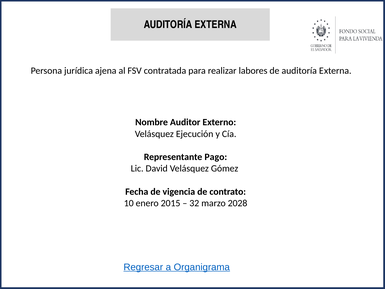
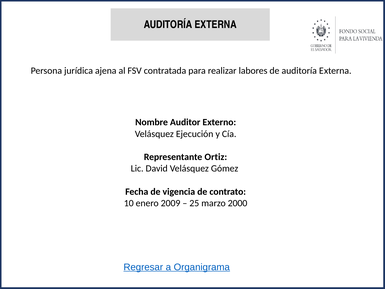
Pago: Pago -> Ortiz
2015: 2015 -> 2009
32: 32 -> 25
2028: 2028 -> 2000
